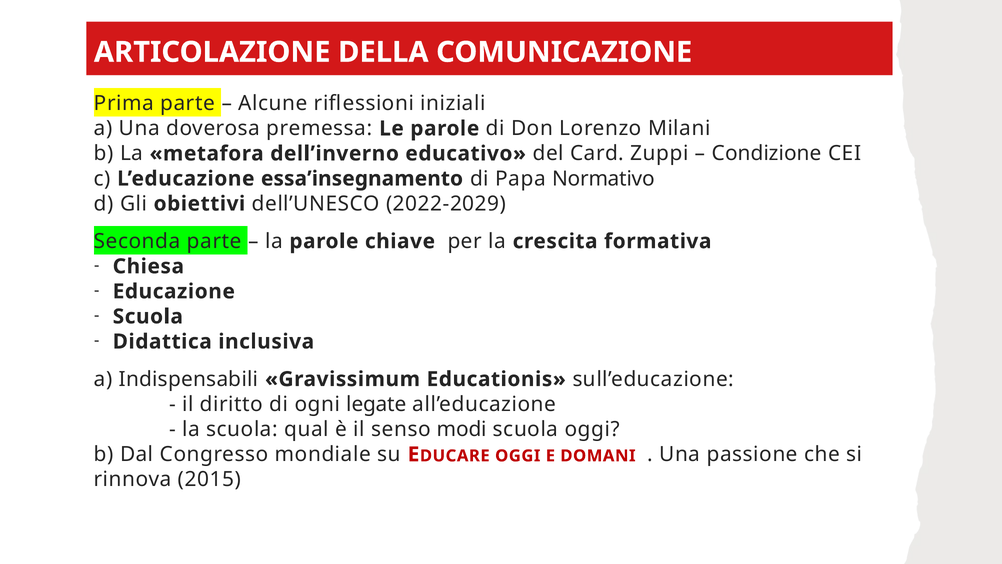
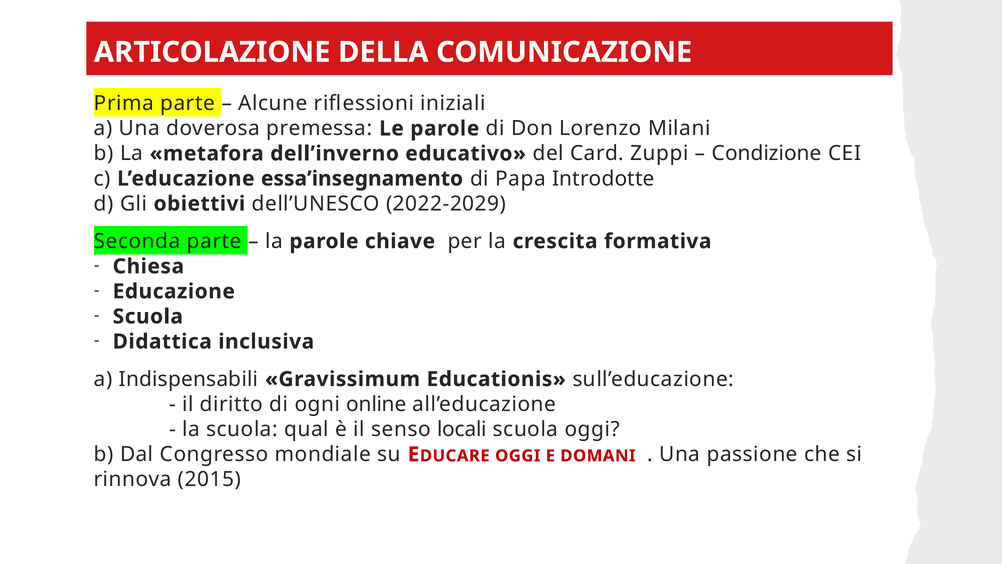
Normativo: Normativo -> Introdotte
legate: legate -> online
modi: modi -> locali
